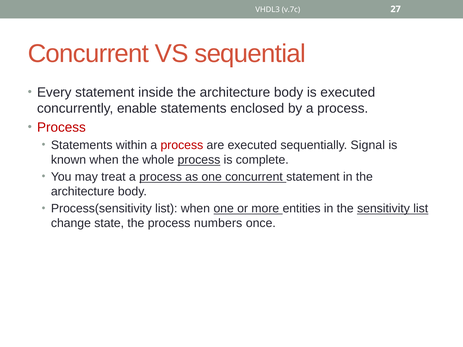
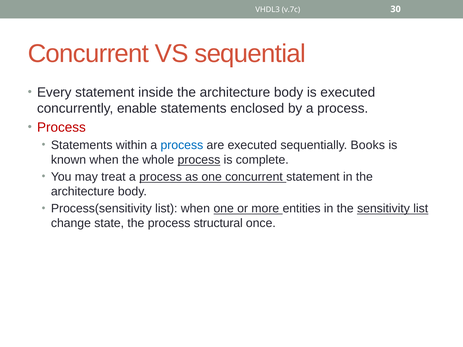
27: 27 -> 30
process at (182, 145) colour: red -> blue
Signal: Signal -> Books
numbers: numbers -> structural
